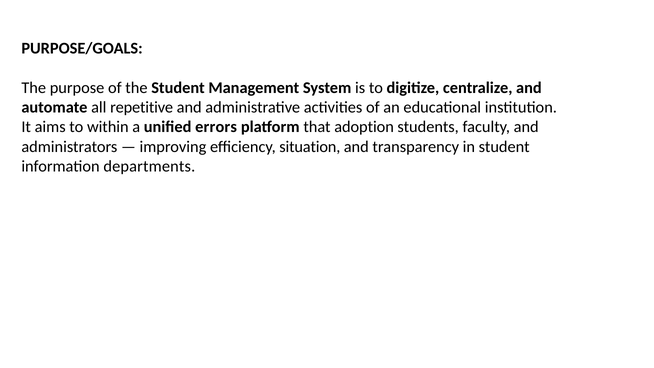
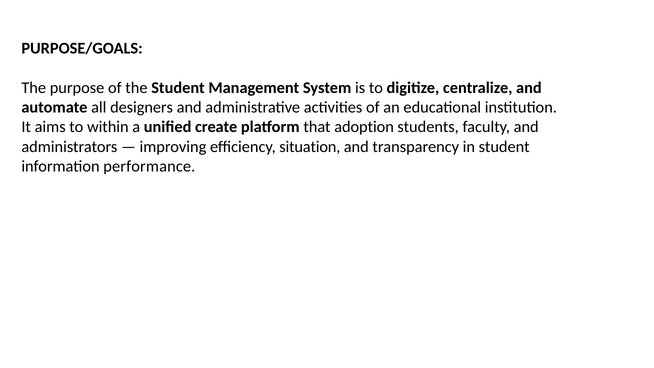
repetitive: repetitive -> designers
errors: errors -> create
departments: departments -> performance
